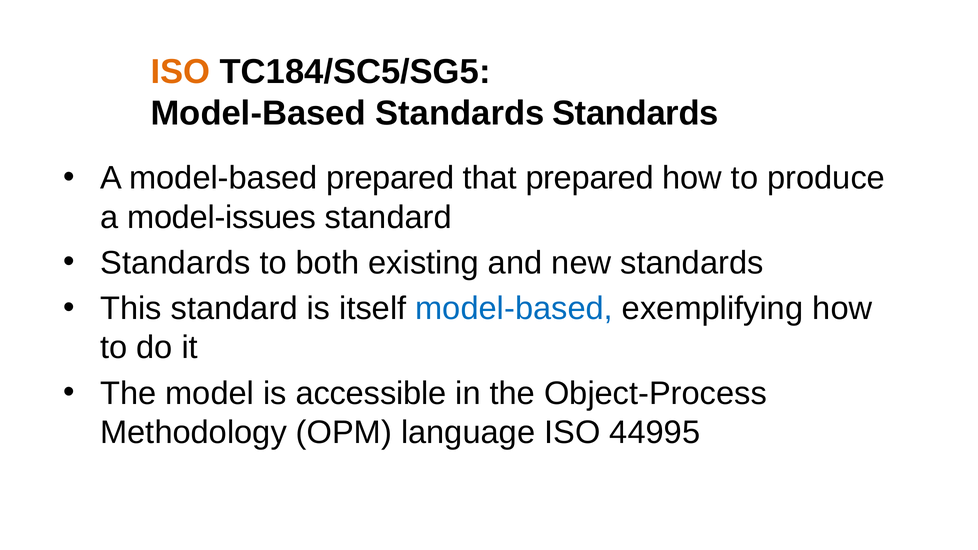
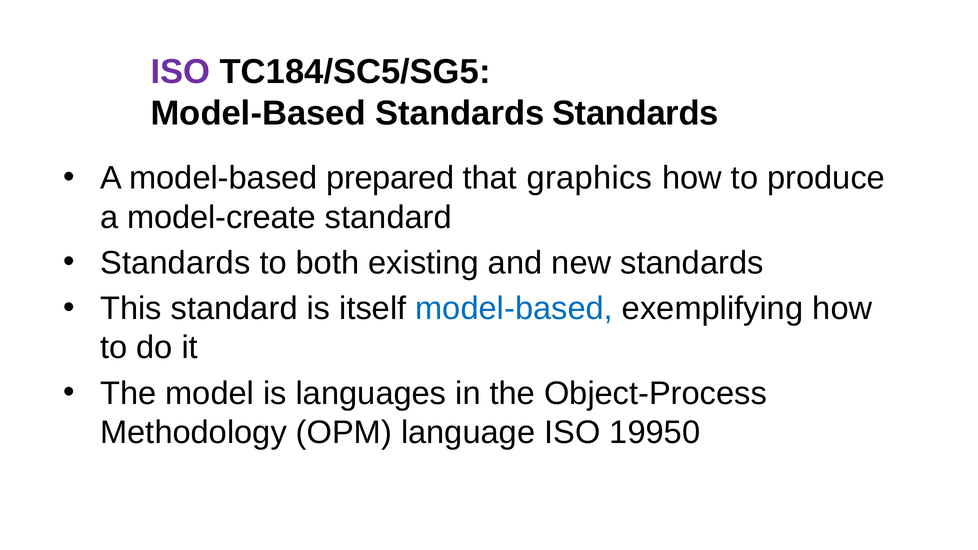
ISO at (180, 72) colour: orange -> purple
that prepared: prepared -> graphics
model-issues: model-issues -> model-create
accessible: accessible -> languages
44995: 44995 -> 19950
